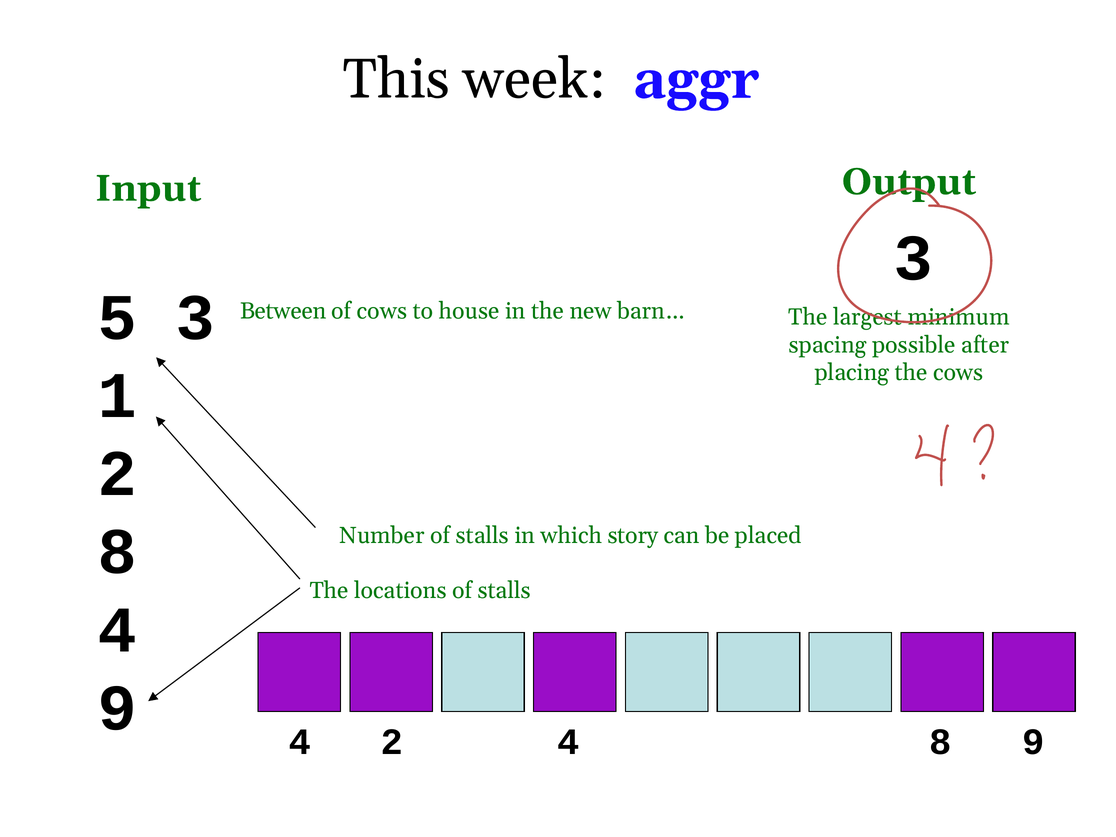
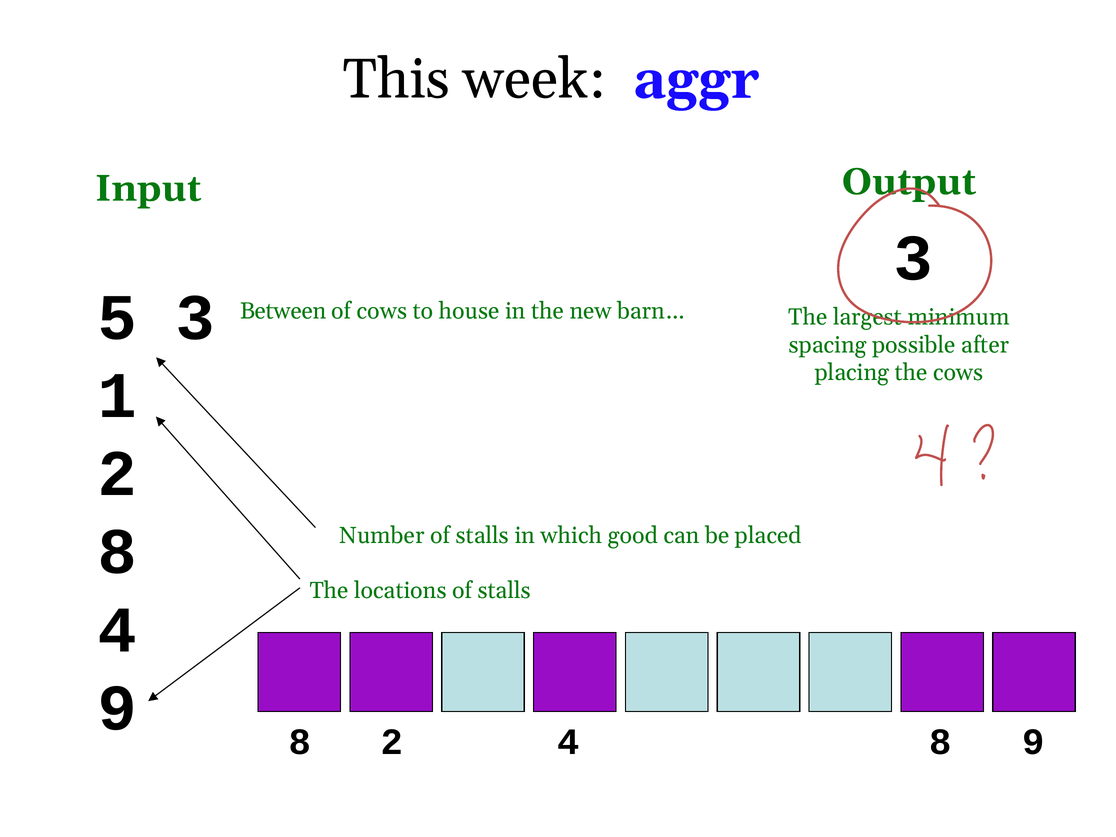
story: story -> good
9 4: 4 -> 8
